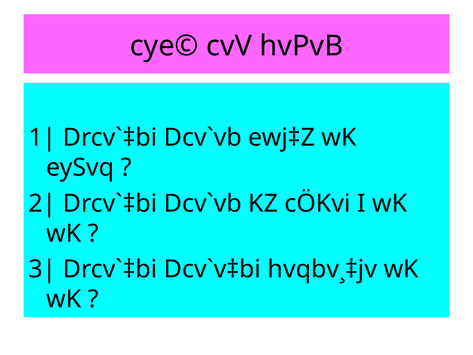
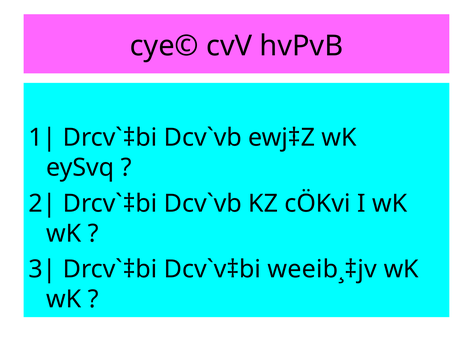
hvqbv¸‡jv: hvqbv¸‡jv -> weeib¸‡jv
